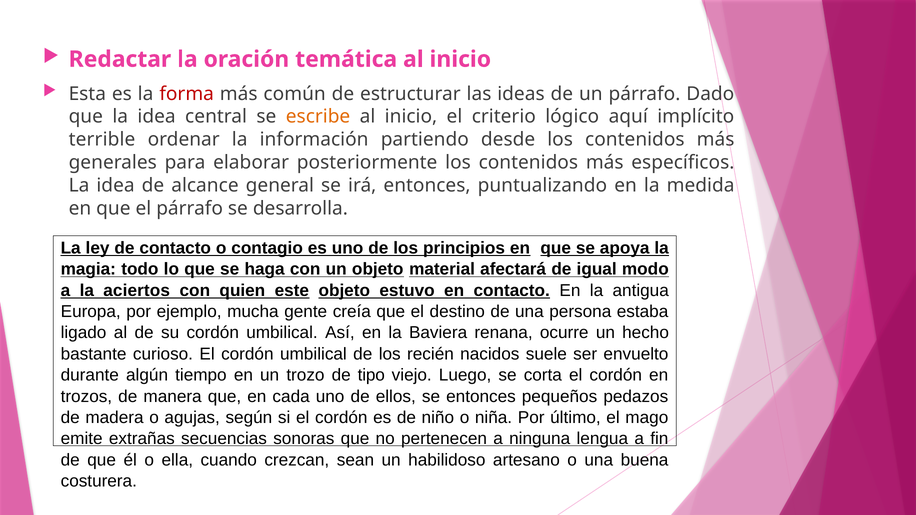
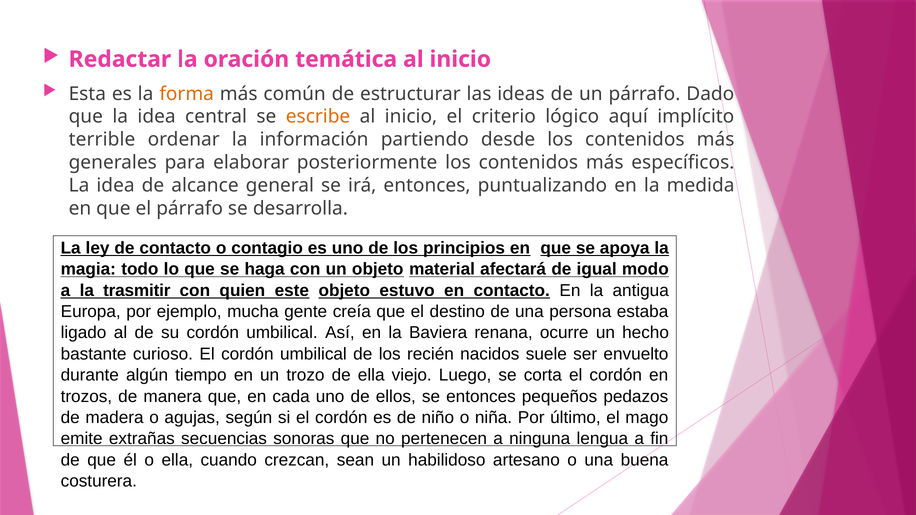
forma colour: red -> orange
aciertos: aciertos -> trasmitir
de tipo: tipo -> ella
